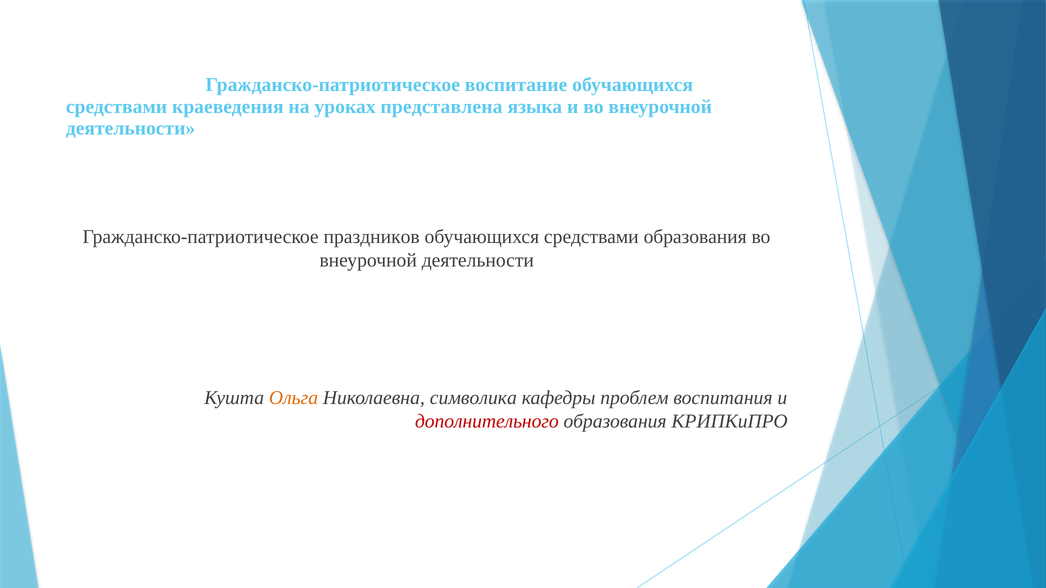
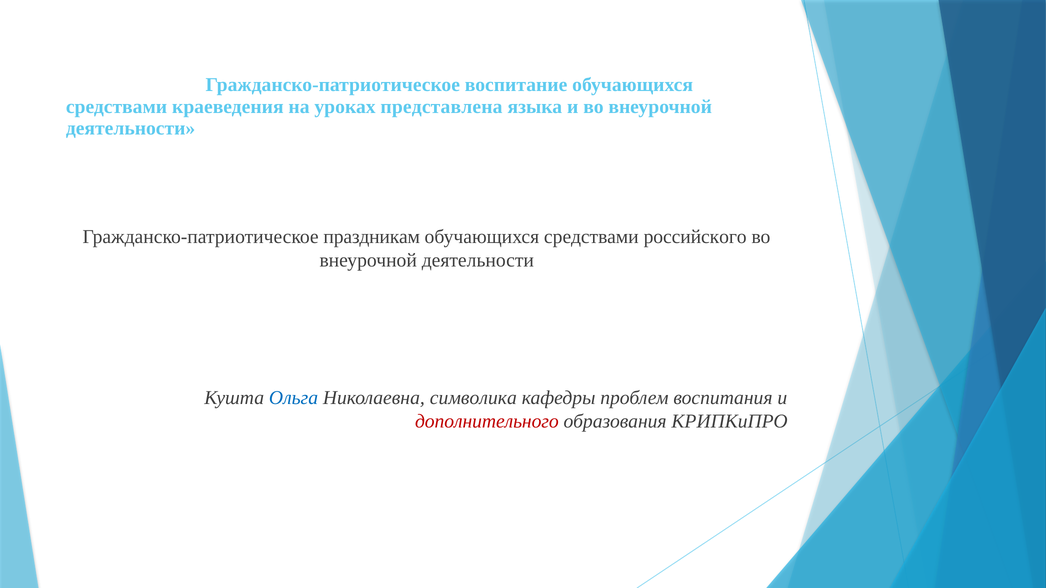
праздников: праздников -> праздникам
средствами образования: образования -> российского
Ольга colour: orange -> blue
